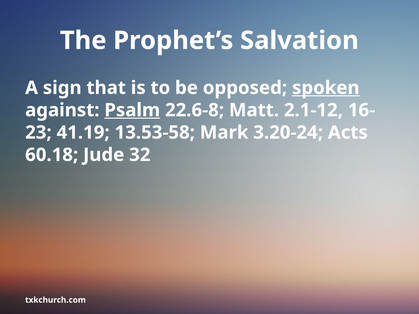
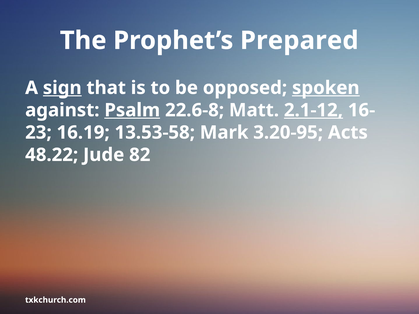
Salvation: Salvation -> Prepared
sign underline: none -> present
2.1-12 underline: none -> present
41.19: 41.19 -> 16.19
3.20-24: 3.20-24 -> 3.20-95
60.18: 60.18 -> 48.22
32: 32 -> 82
